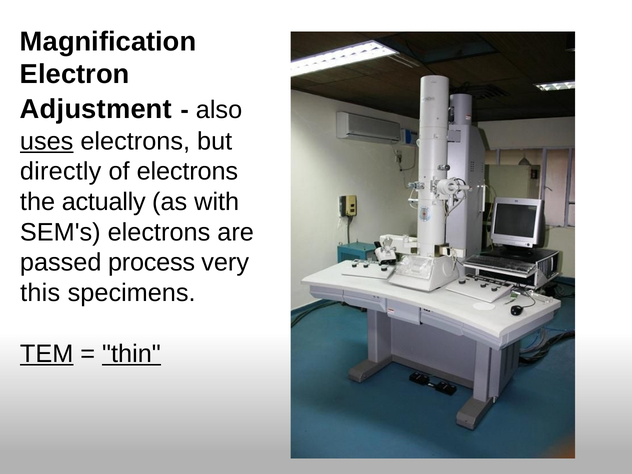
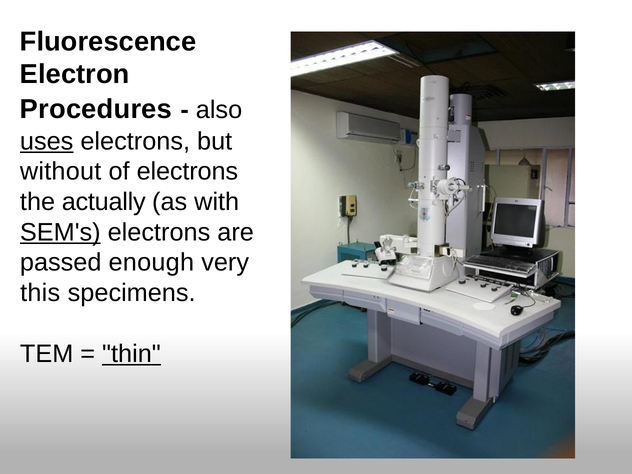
Magnification: Magnification -> Fluorescence
Adjustment: Adjustment -> Procedures
directly: directly -> without
SEM's underline: none -> present
process: process -> enough
TEM underline: present -> none
